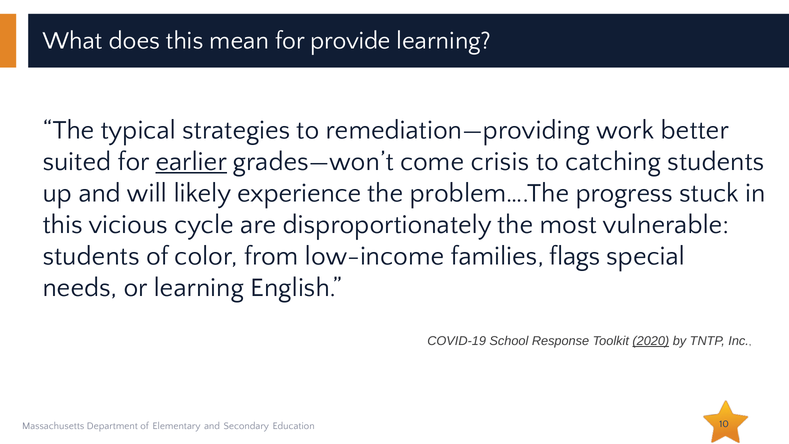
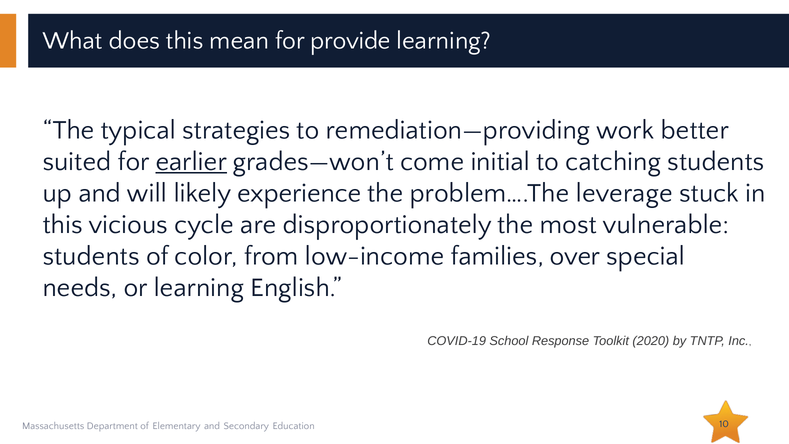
crisis: crisis -> initial
progress: progress -> leverage
flags: flags -> over
2020 underline: present -> none
